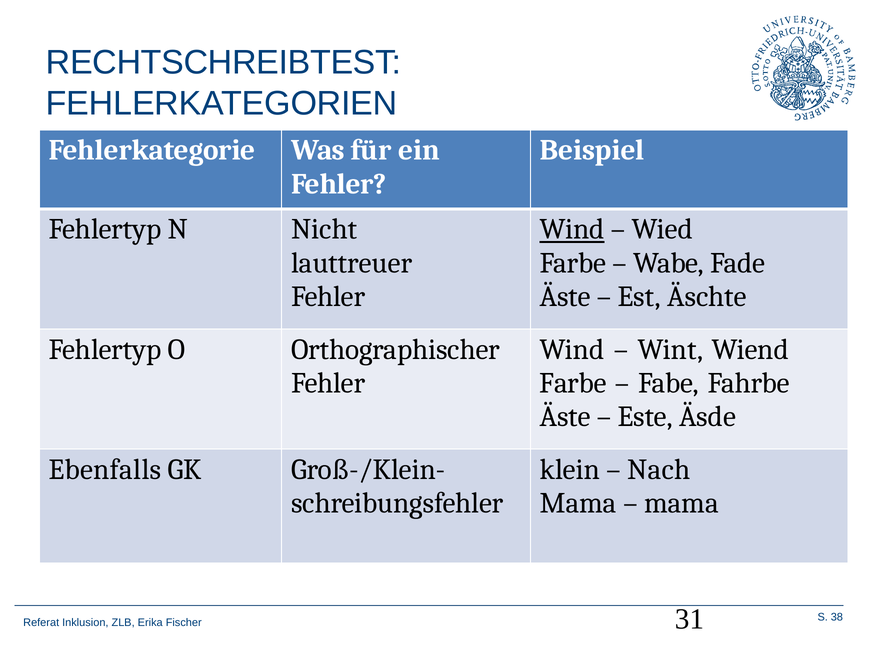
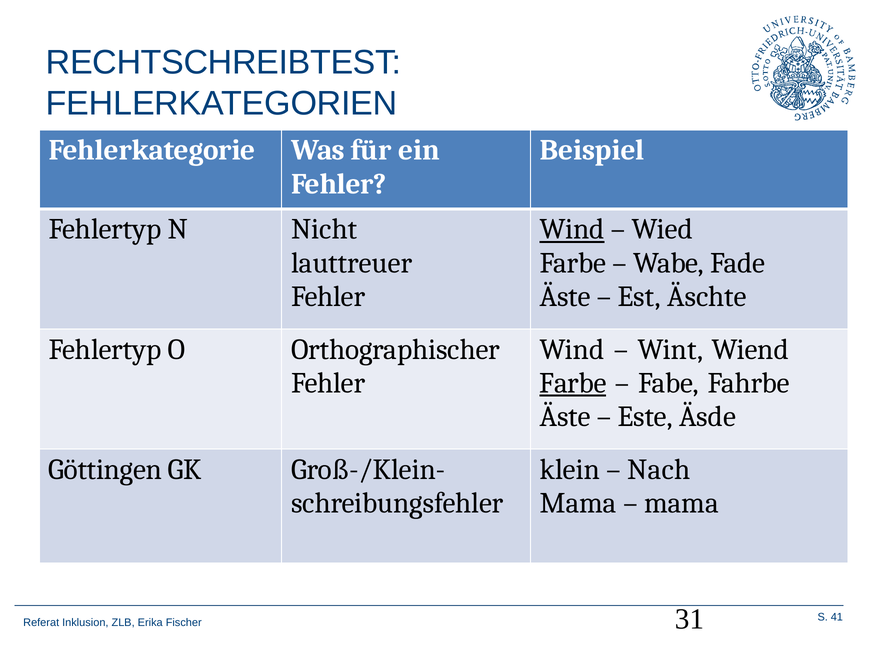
Farbe at (573, 383) underline: none -> present
Ebenfalls: Ebenfalls -> Göttingen
38: 38 -> 41
